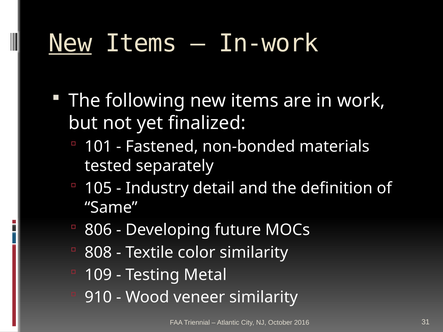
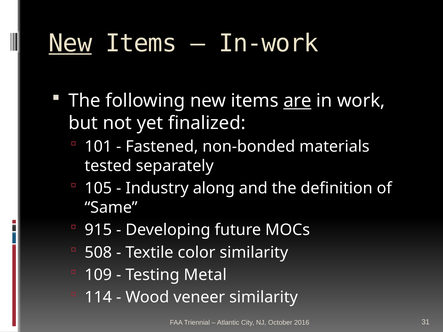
are underline: none -> present
detail: detail -> along
806: 806 -> 915
808: 808 -> 508
910: 910 -> 114
